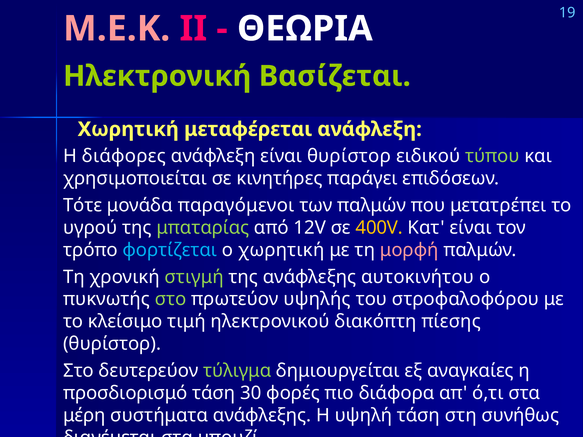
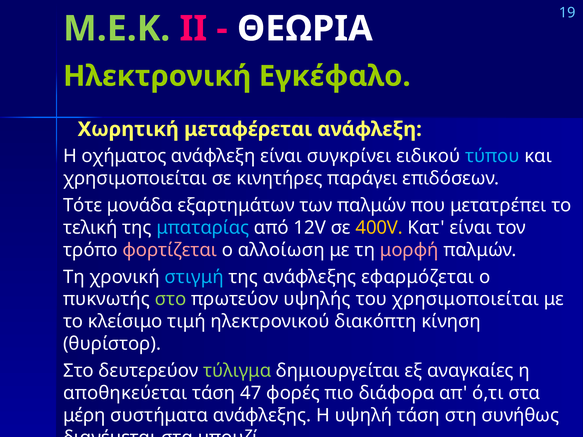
Μ.Ε.Κ colour: pink -> light green
Βασίζεται: Βασίζεται -> Εγκέφαλο
διάφορες: διάφορες -> οχήματος
είναι θυρίστορ: θυρίστορ -> συγκρίνει
τύπου colour: light green -> light blue
παραγόμενοι: παραγόμενοι -> εξαρτημάτων
υγρού: υγρού -> τελική
μπαταρίας colour: light green -> light blue
φορτίζεται colour: light blue -> pink
ο χωρητική: χωρητική -> αλλοίωση
στιγμή colour: light green -> light blue
αυτοκινήτου: αυτοκινήτου -> εφαρμόζεται
του στροφαλοφόρου: στροφαλοφόρου -> χρησιμοποιείται
πίεσης: πίεσης -> κίνηση
προσδιορισμό: προσδιορισμό -> αποθηκεύεται
30: 30 -> 47
